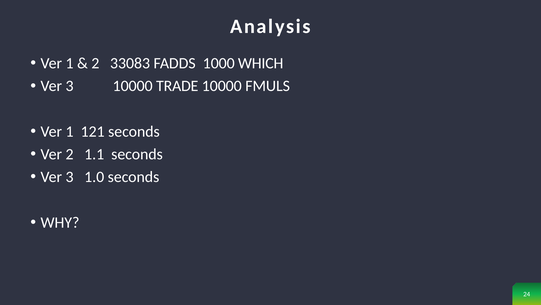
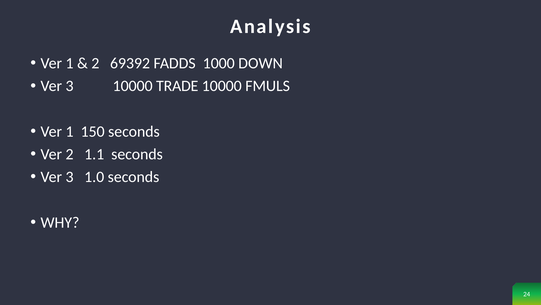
33083: 33083 -> 69392
WHICH: WHICH -> DOWN
121: 121 -> 150
